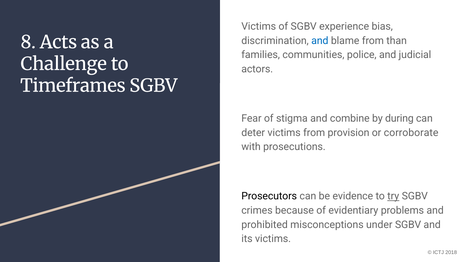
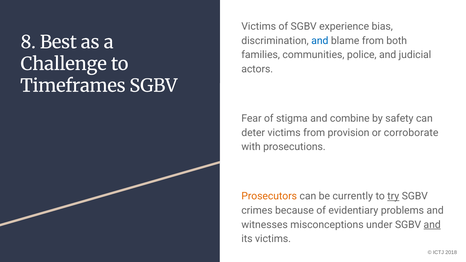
than: than -> both
Acts: Acts -> Best
during: during -> safety
Prosecutors colour: black -> orange
evidence: evidence -> currently
prohibited: prohibited -> witnesses
and at (432, 225) underline: none -> present
